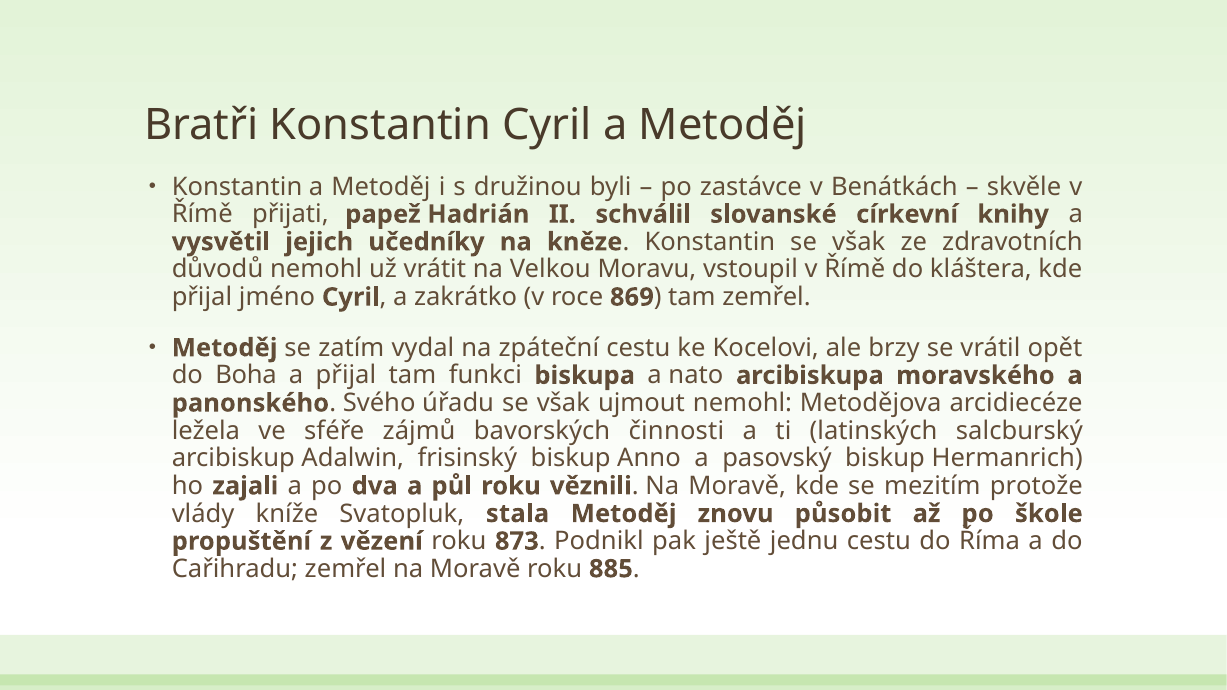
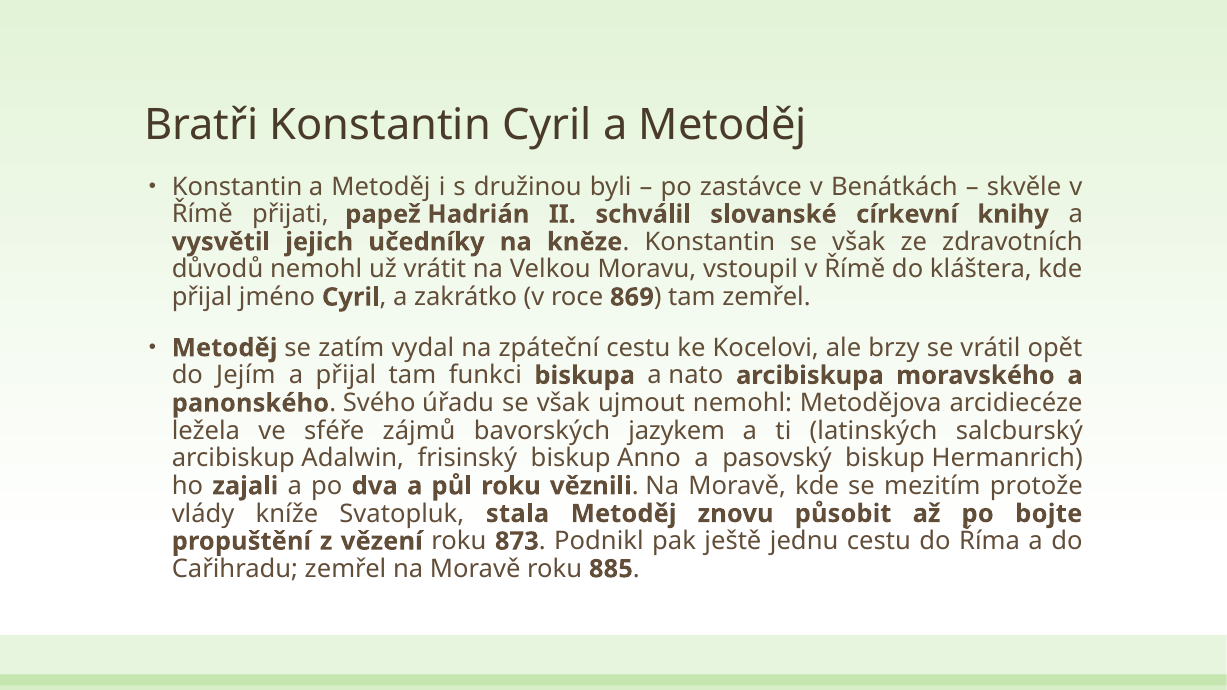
Boha: Boha -> Jejím
činnosti: činnosti -> jazykem
škole: škole -> bojte
